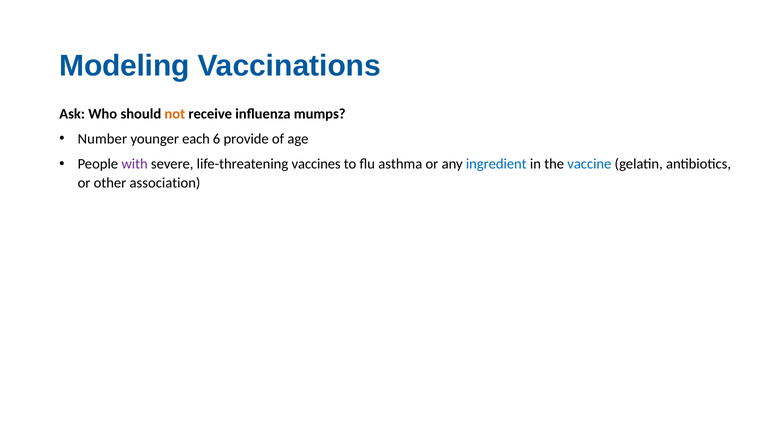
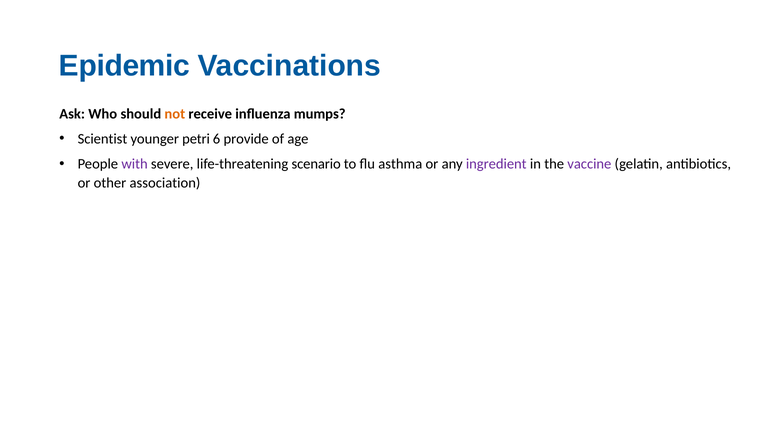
Modeling: Modeling -> Epidemic
Number: Number -> Scientist
each: each -> petri
vaccines: vaccines -> scenario
ingredient colour: blue -> purple
vaccine colour: blue -> purple
